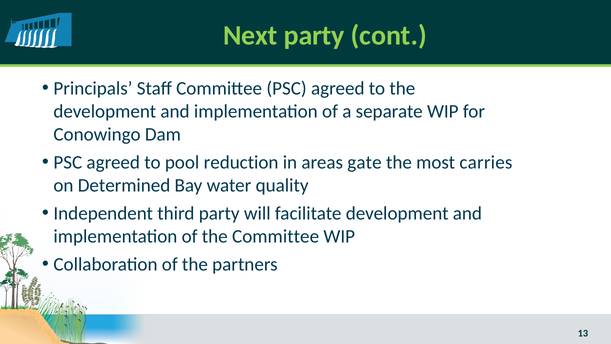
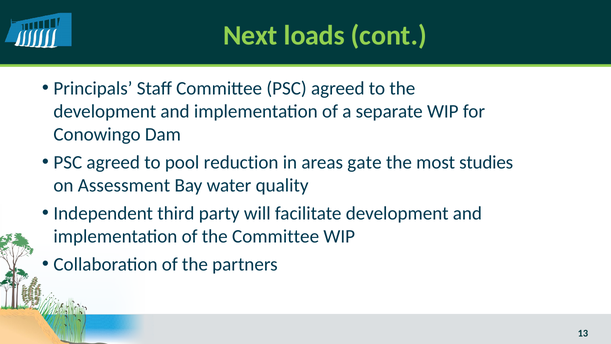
Next party: party -> loads
carries: carries -> studies
Determined: Determined -> Assessment
